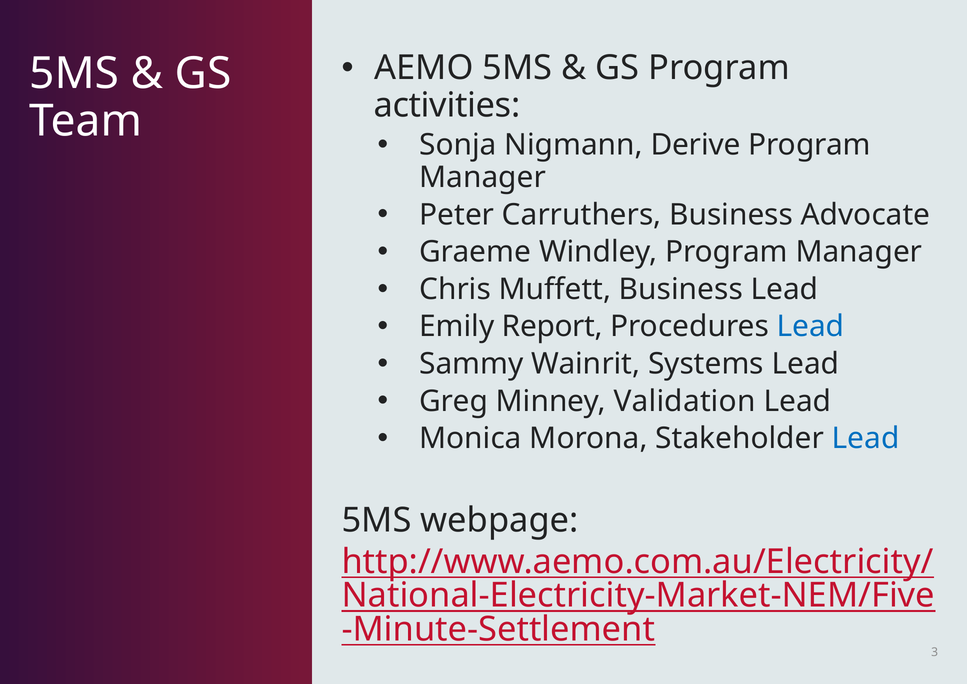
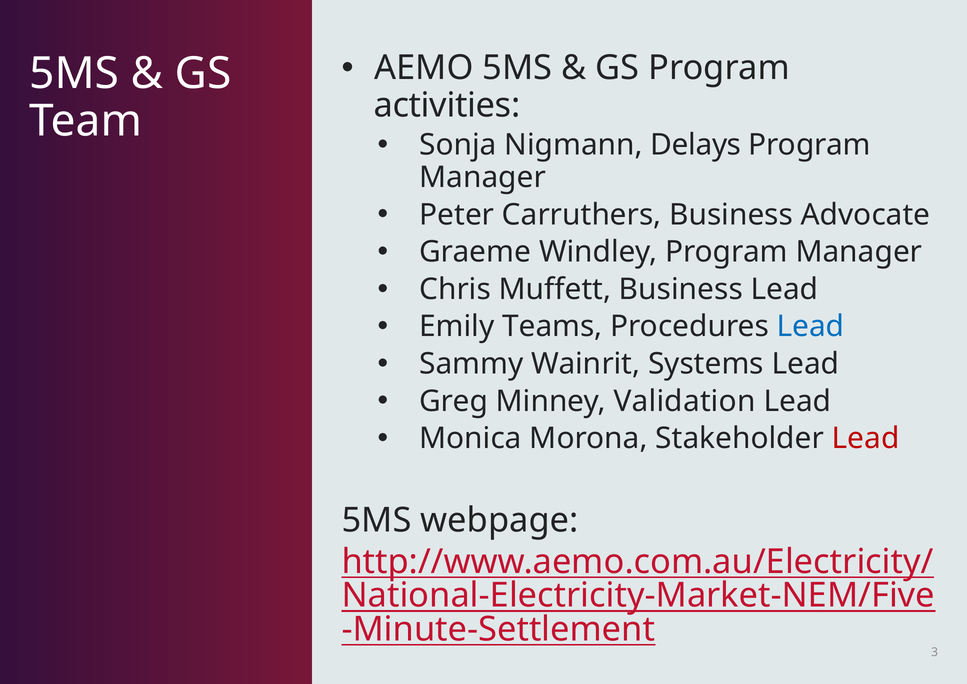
Derive: Derive -> Delays
Report: Report -> Teams
Lead at (866, 438) colour: blue -> red
